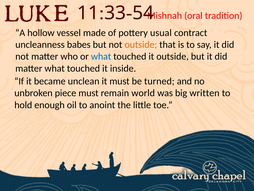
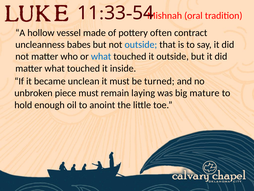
usual: usual -> often
outside at (141, 45) colour: orange -> blue
world: world -> laying
written: written -> mature
